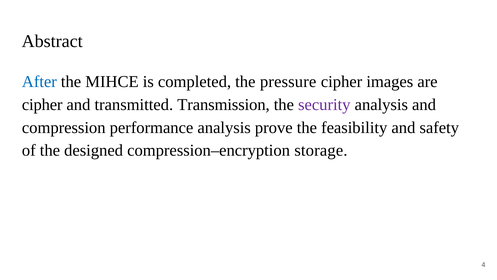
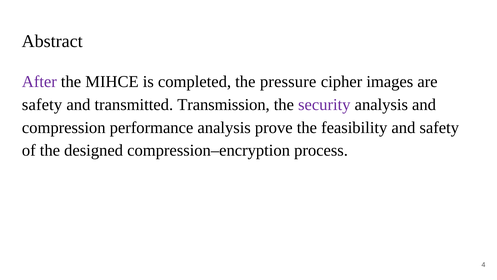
After colour: blue -> purple
cipher at (42, 105): cipher -> safety
storage: storage -> process
